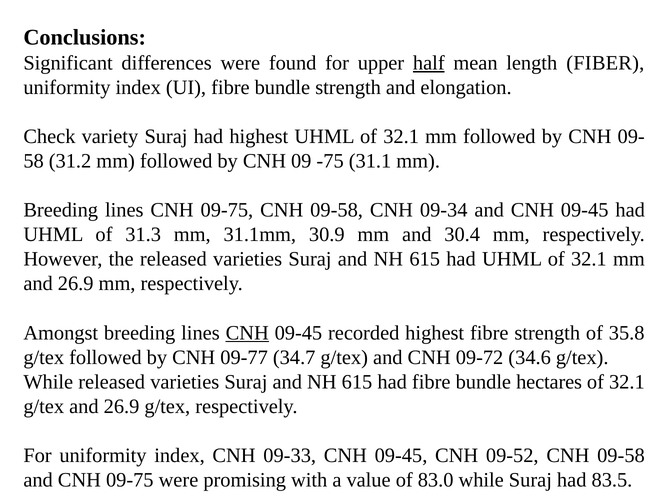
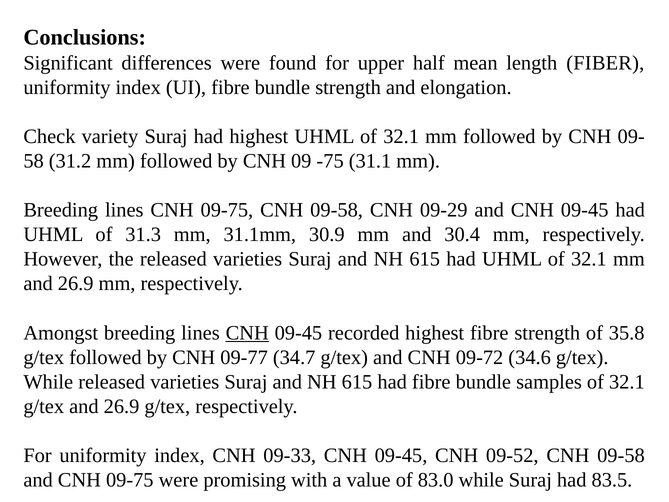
half underline: present -> none
09-34: 09-34 -> 09-29
hectares: hectares -> samples
